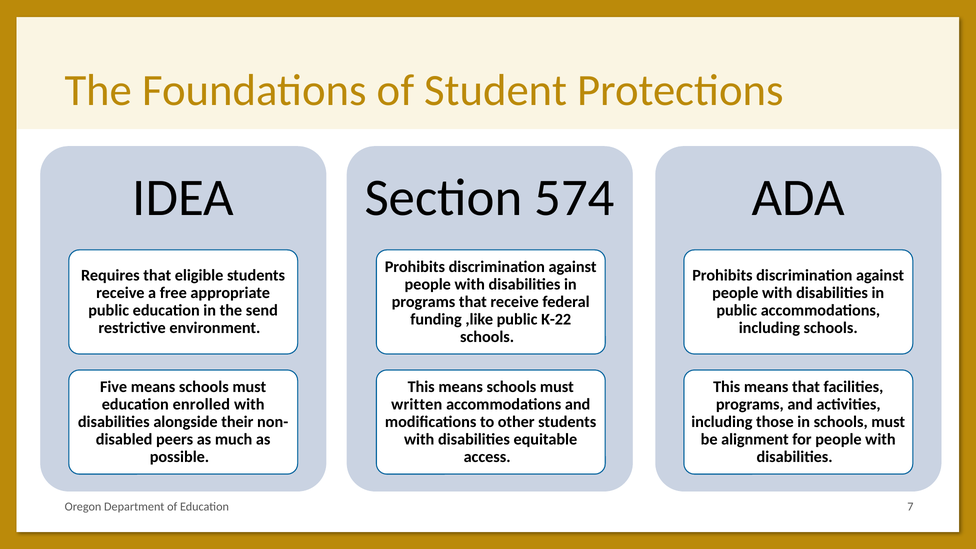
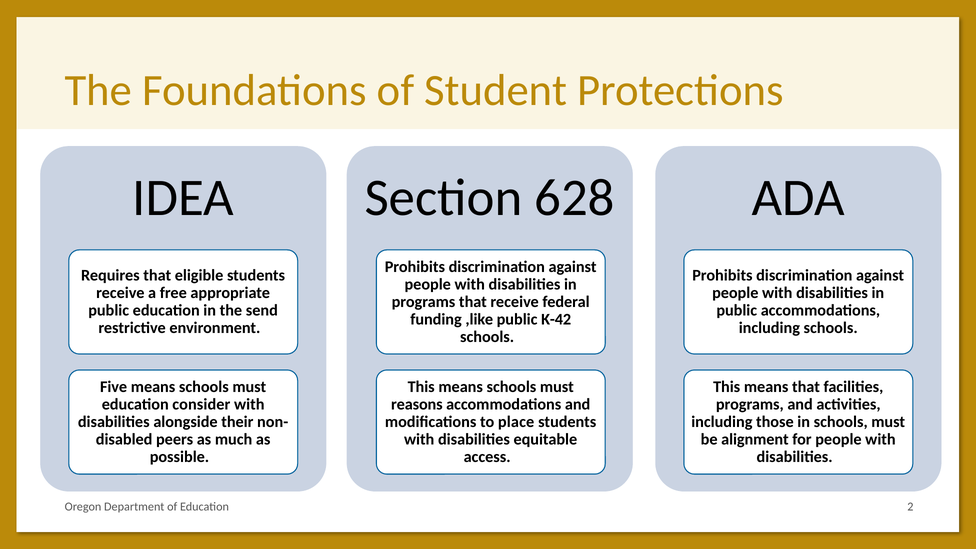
574: 574 -> 628
K-22: K-22 -> K-42
enrolled: enrolled -> consider
written: written -> reasons
other: other -> place
7: 7 -> 2
